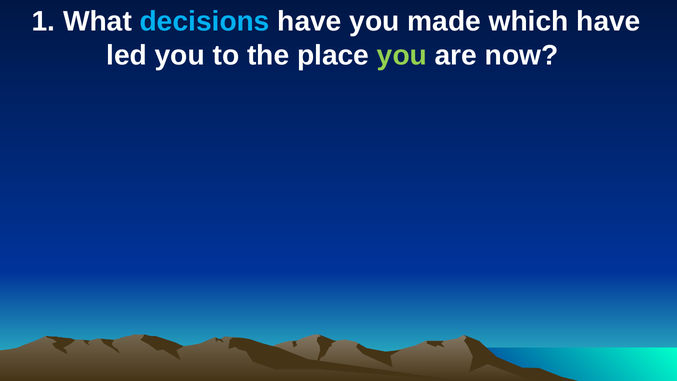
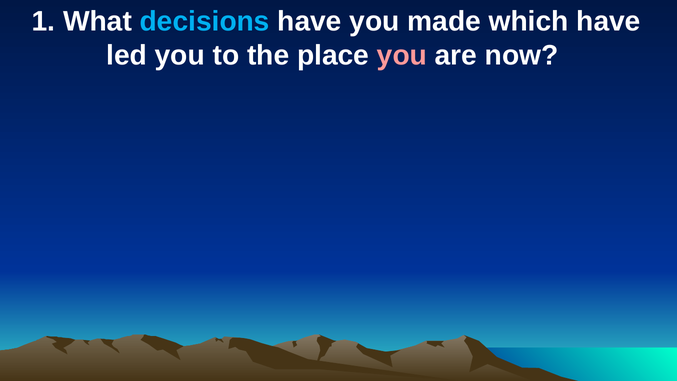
you at (402, 55) colour: light green -> pink
